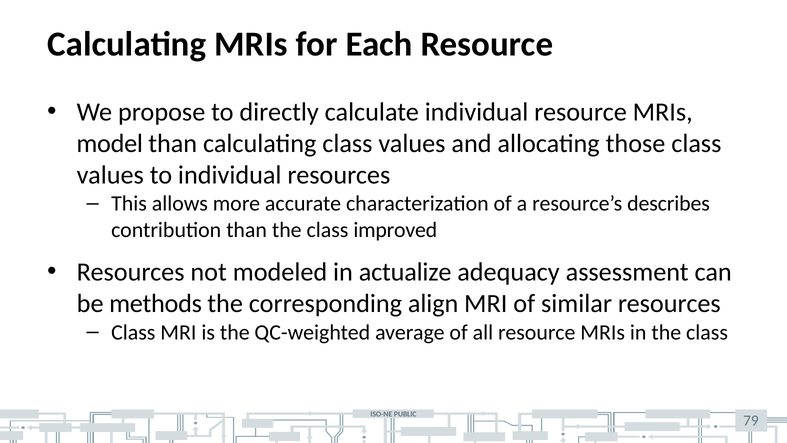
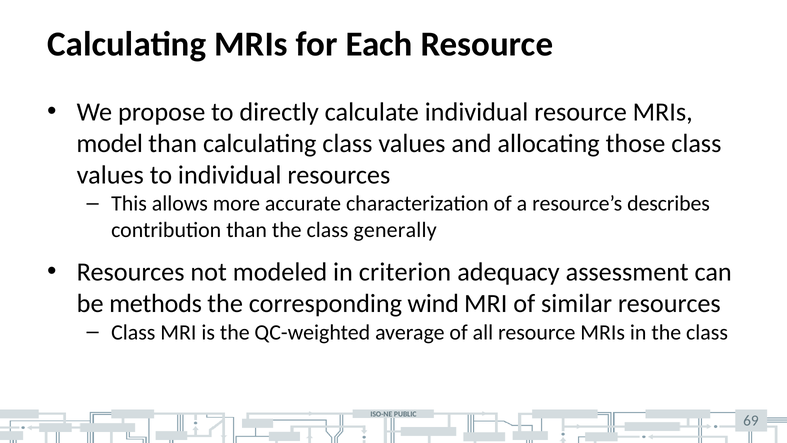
improved: improved -> generally
actualize: actualize -> criterion
align: align -> wind
79: 79 -> 69
